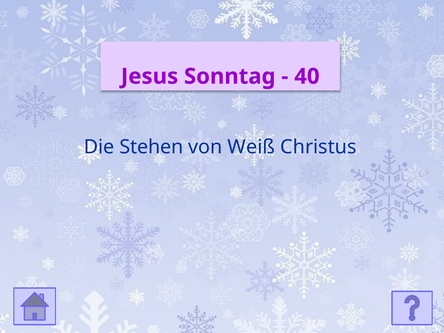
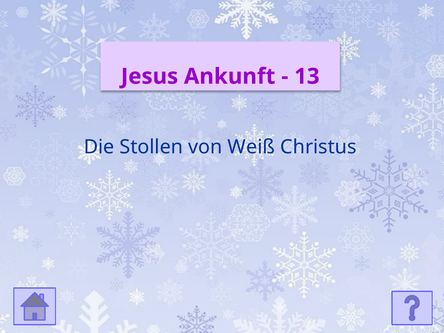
Sonntag: Sonntag -> Ankunft
40: 40 -> 13
Stehen: Stehen -> Stollen
